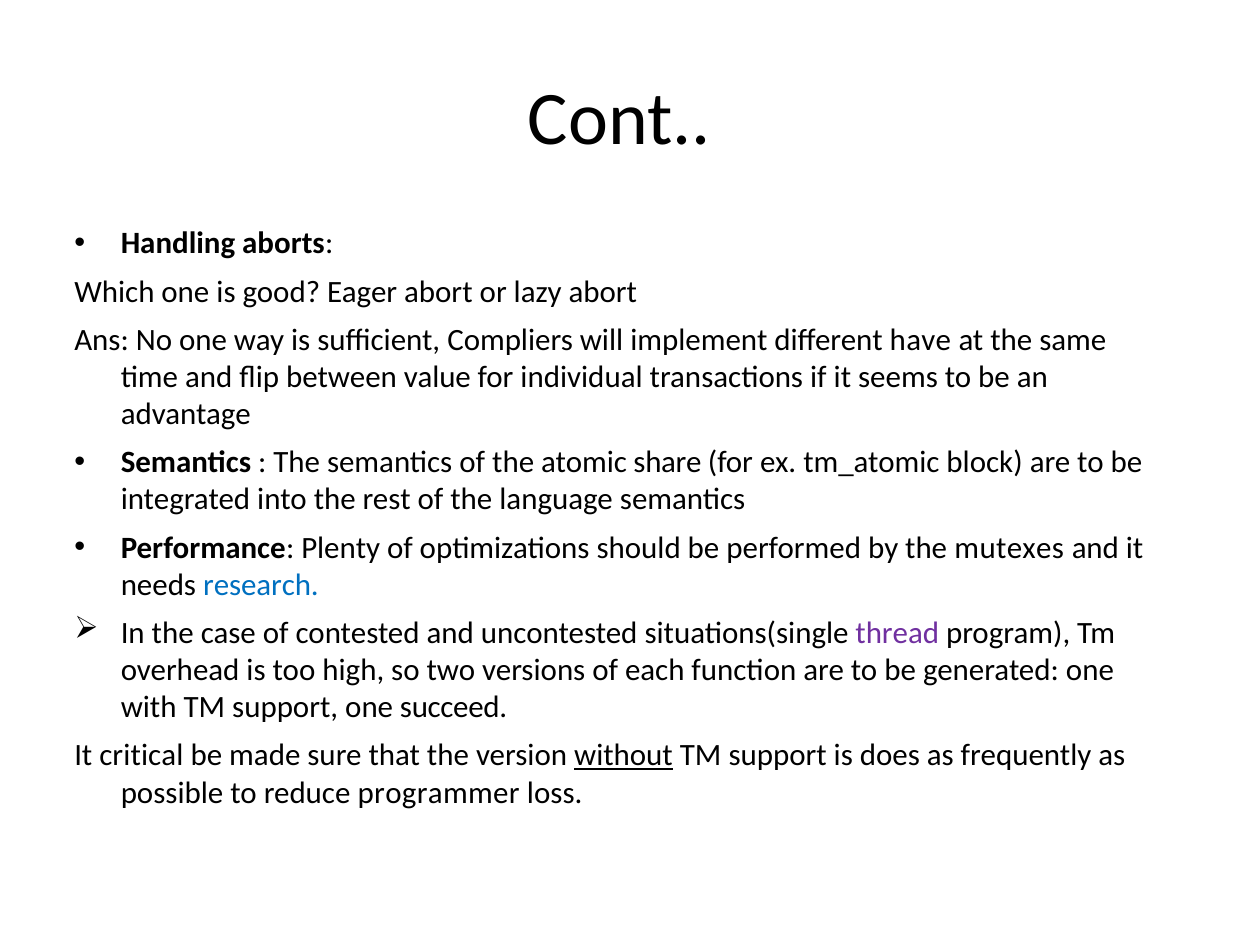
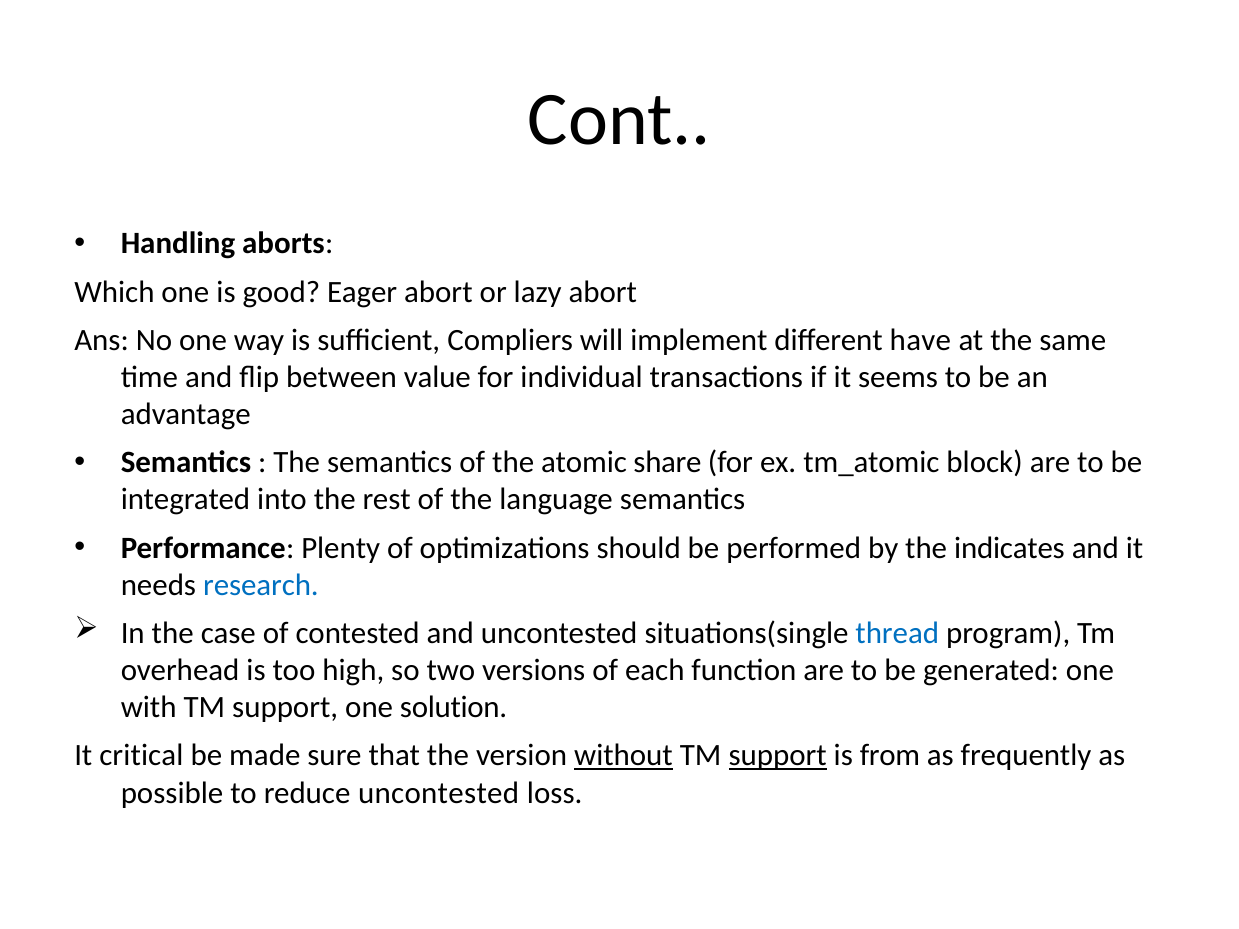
mutexes: mutexes -> indicates
thread colour: purple -> blue
succeed: succeed -> solution
support at (778, 756) underline: none -> present
does: does -> from
reduce programmer: programmer -> uncontested
